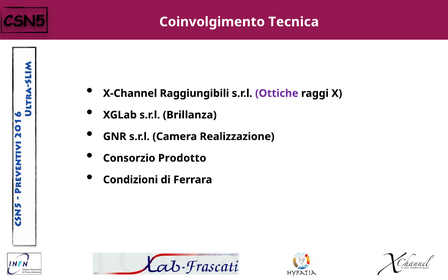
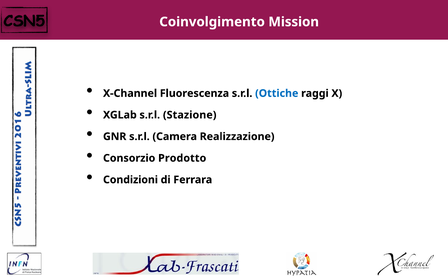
Tecnica: Tecnica -> Mission
Raggiungibili: Raggiungibili -> Fluorescenza
Ottiche colour: purple -> blue
Brillanza: Brillanza -> Stazione
